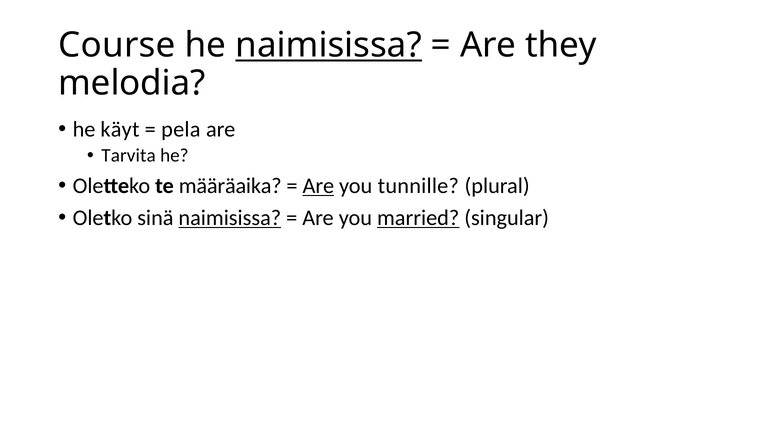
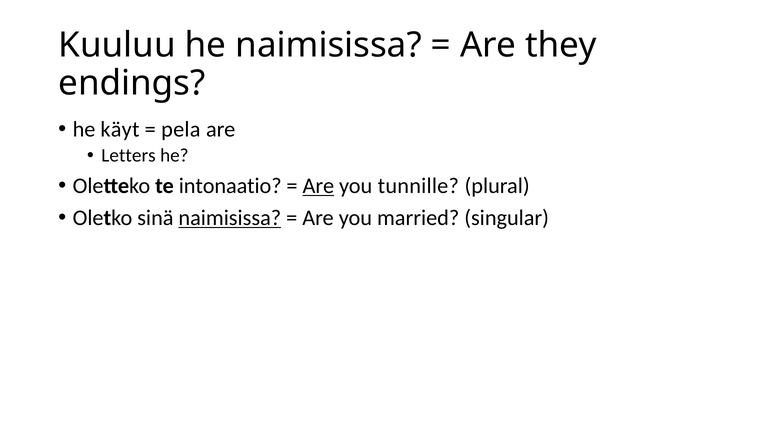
Course: Course -> Kuuluu
naimisissa at (329, 45) underline: present -> none
melodia: melodia -> endings
Tarvita: Tarvita -> Letters
määräaika: määräaika -> intonaatio
married underline: present -> none
